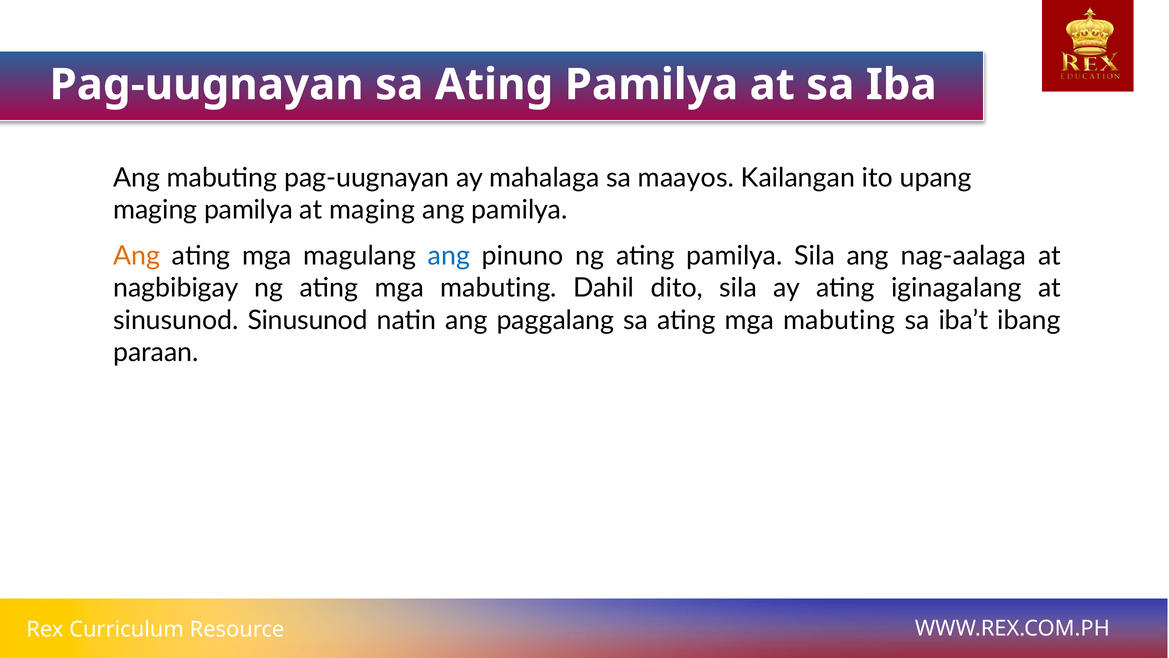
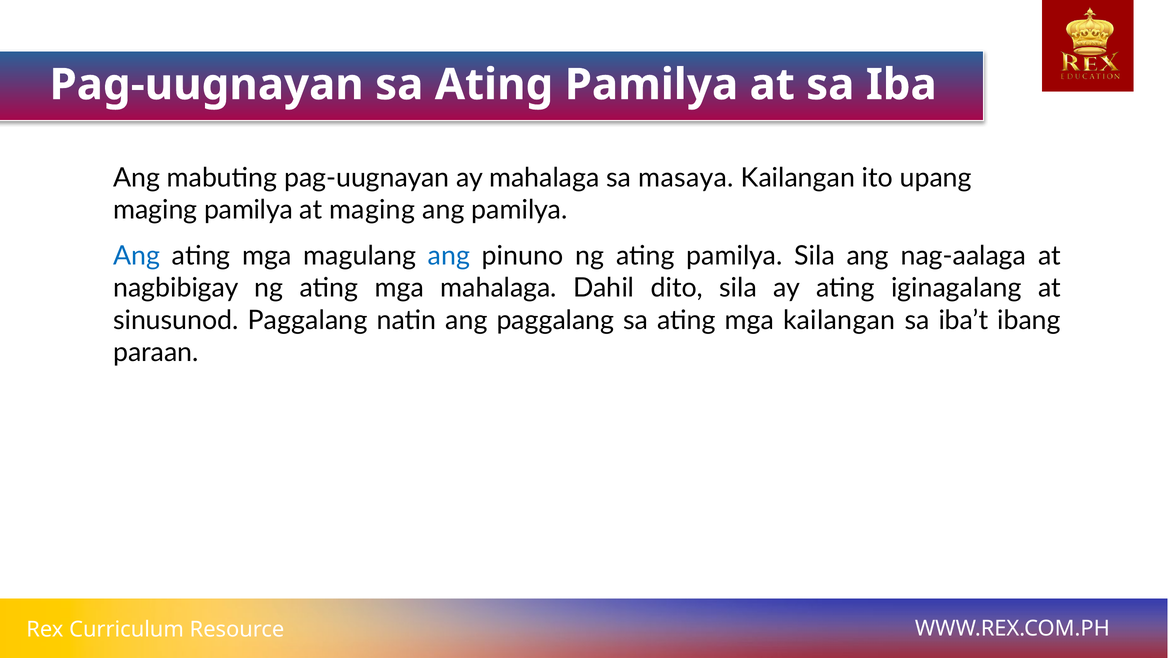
maayos: maayos -> masaya
Ang at (137, 256) colour: orange -> blue
ng ating mga mabuting: mabuting -> mahalaga
sinusunod Sinusunod: Sinusunod -> Paggalang
sa ating mga mabuting: mabuting -> kailangan
